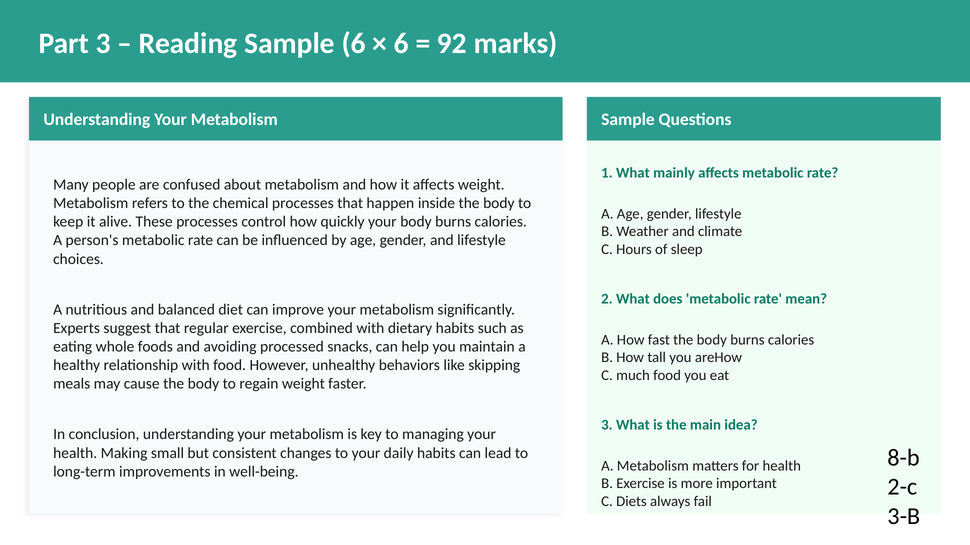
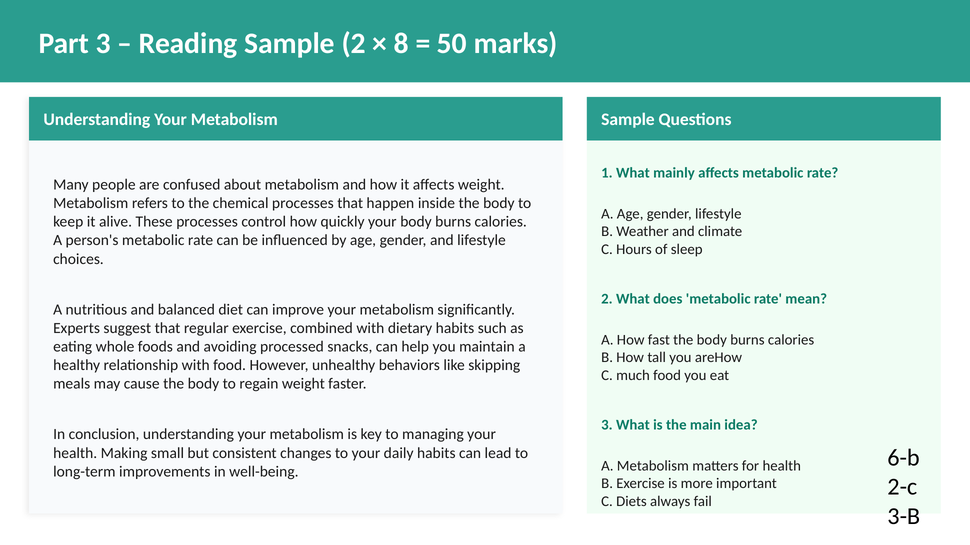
Sample 6: 6 -> 2
6 at (401, 43): 6 -> 8
92: 92 -> 50
8-b: 8-b -> 6-b
